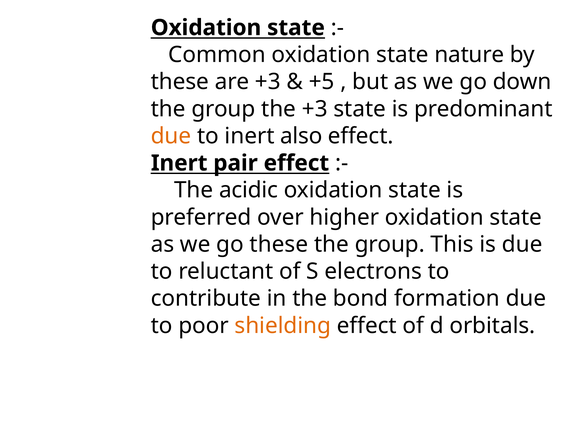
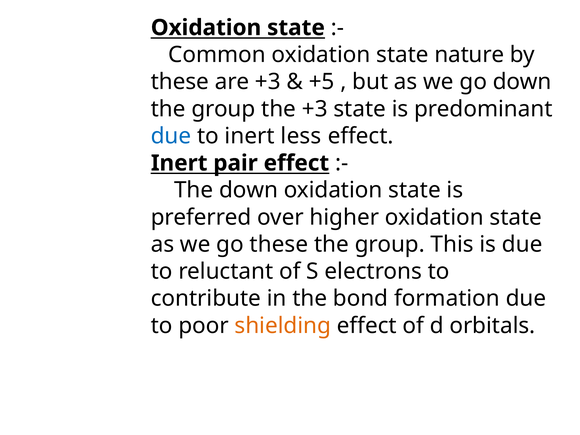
due at (171, 136) colour: orange -> blue
also: also -> less
The acidic: acidic -> down
